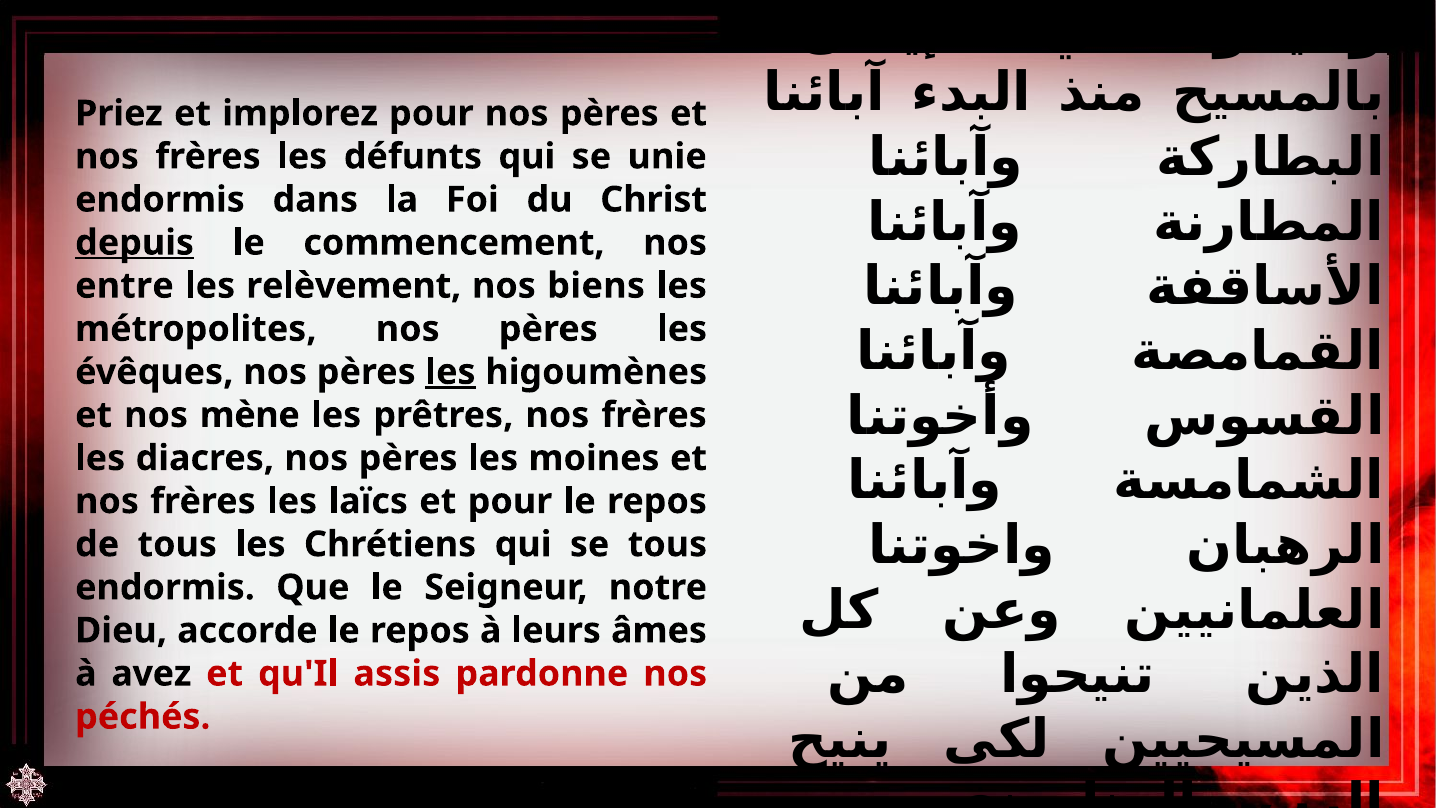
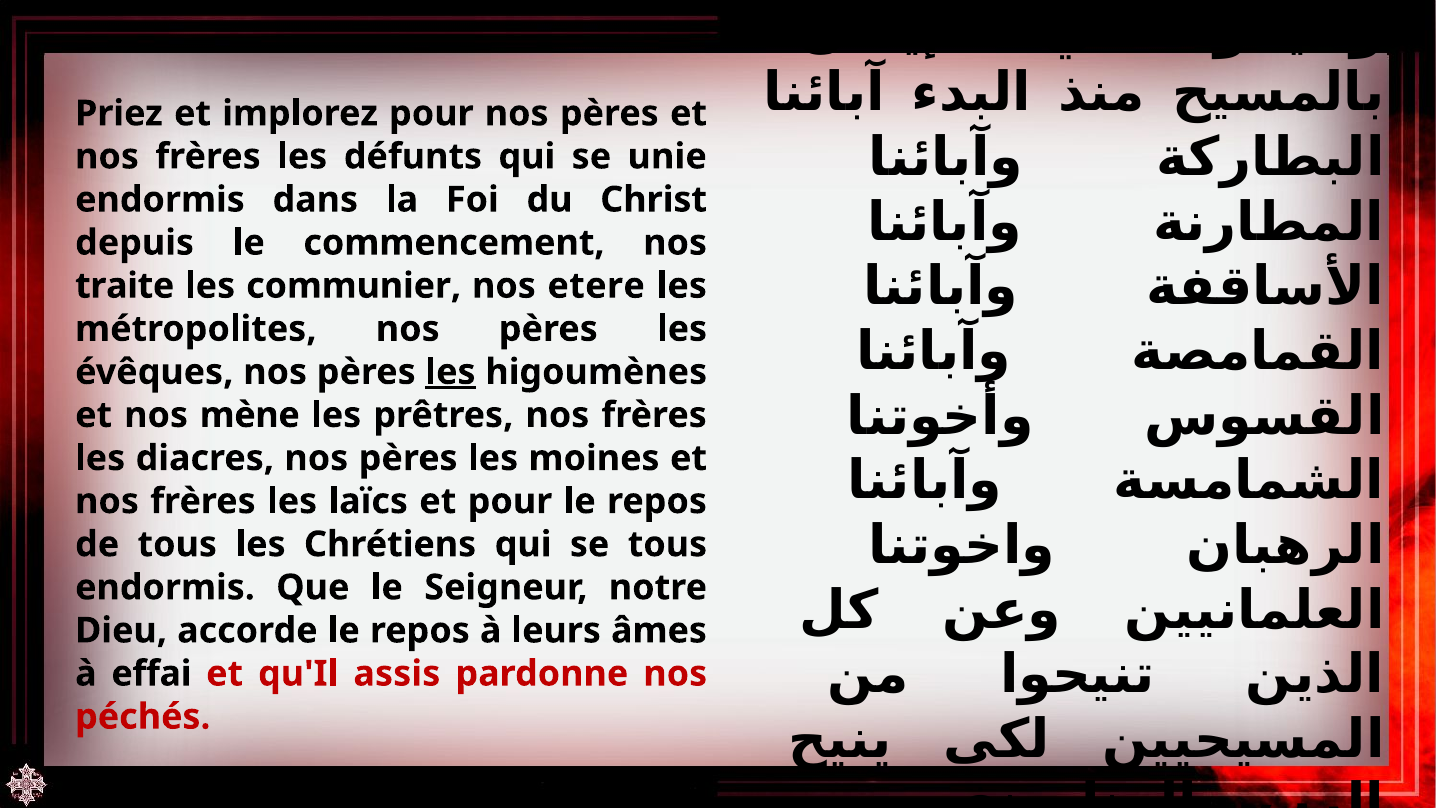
depuis underline: present -> none
entre: entre -> traite
relèvement: relèvement -> communier
biens: biens -> etere
avez: avez -> effai
